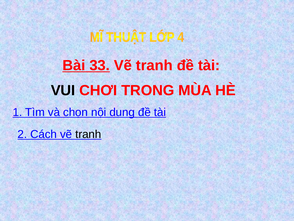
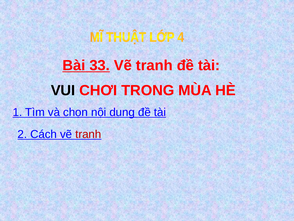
tranh at (88, 134) colour: black -> red
